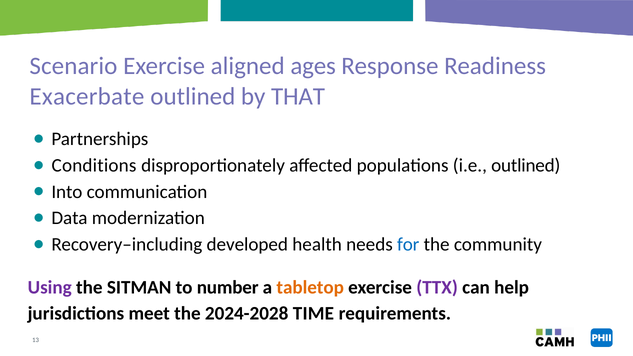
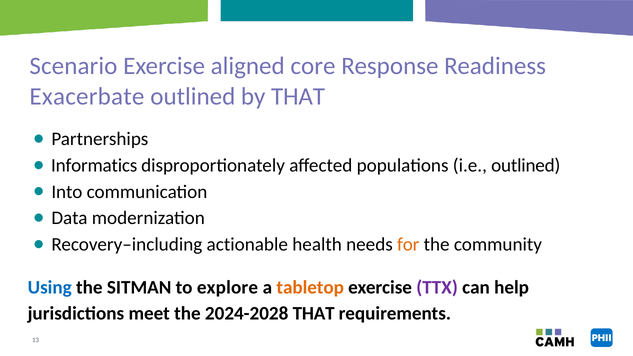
ages: ages -> core
Conditions: Conditions -> Informatics
developed: developed -> actionable
for colour: blue -> orange
Using colour: purple -> blue
number: number -> explore
2024-2028 TIME: TIME -> THAT
